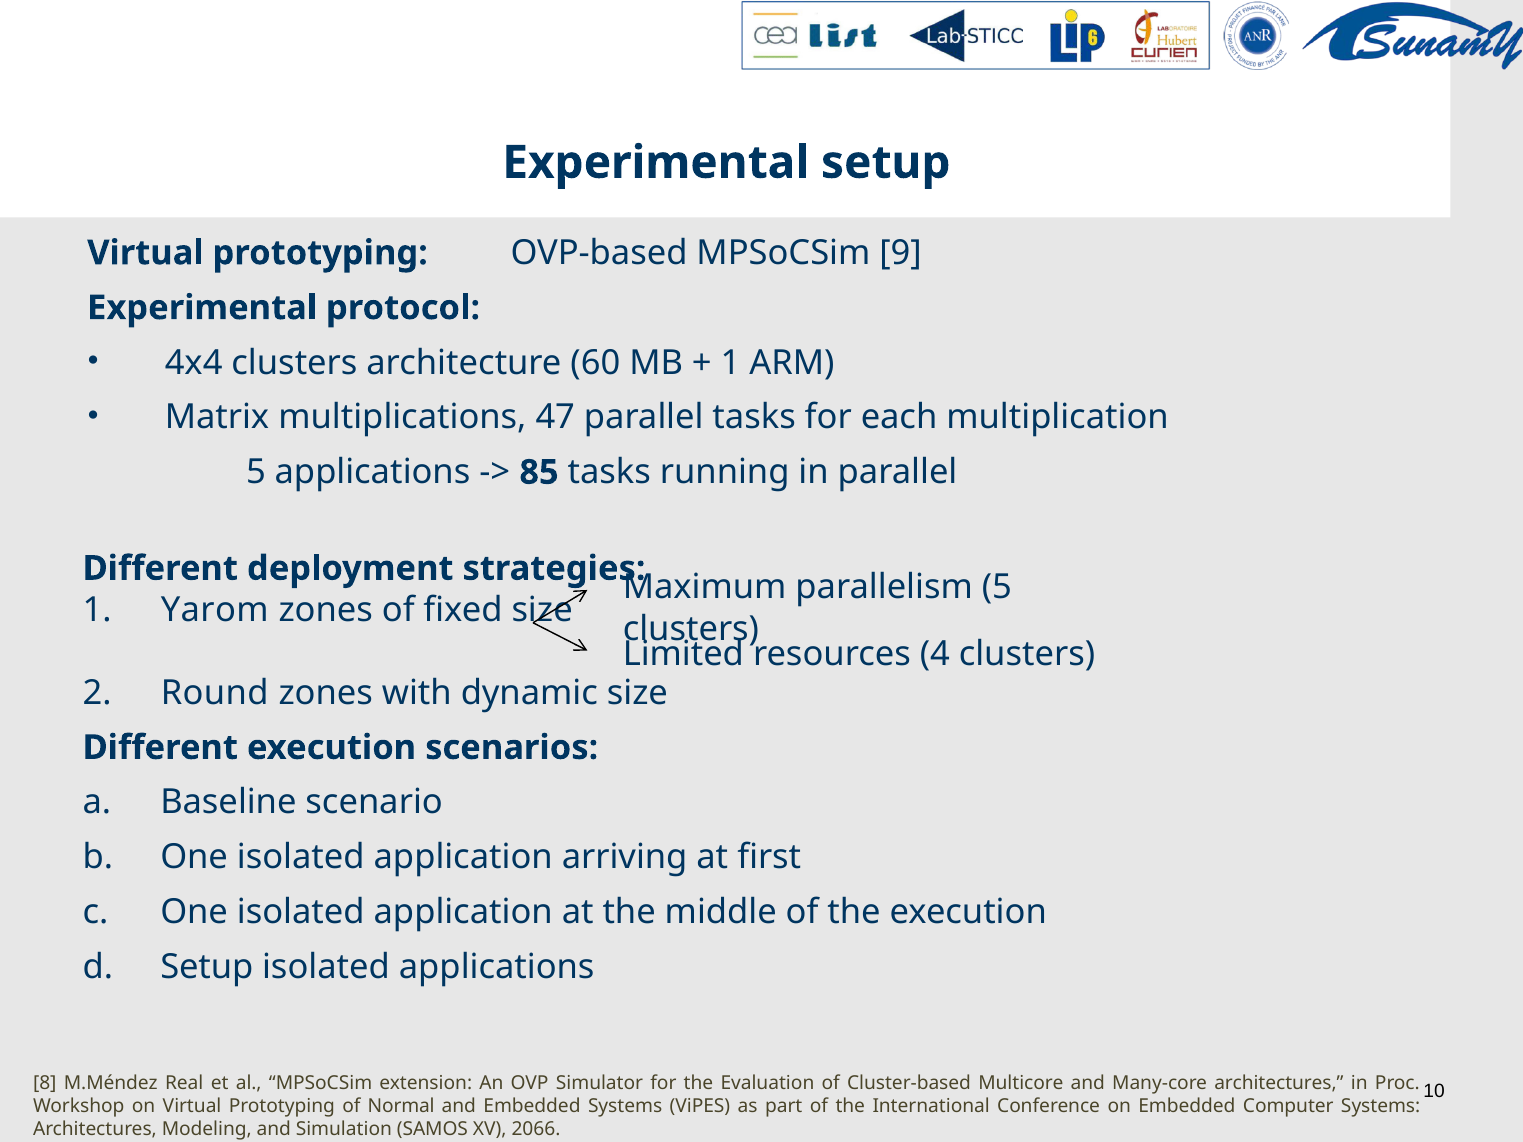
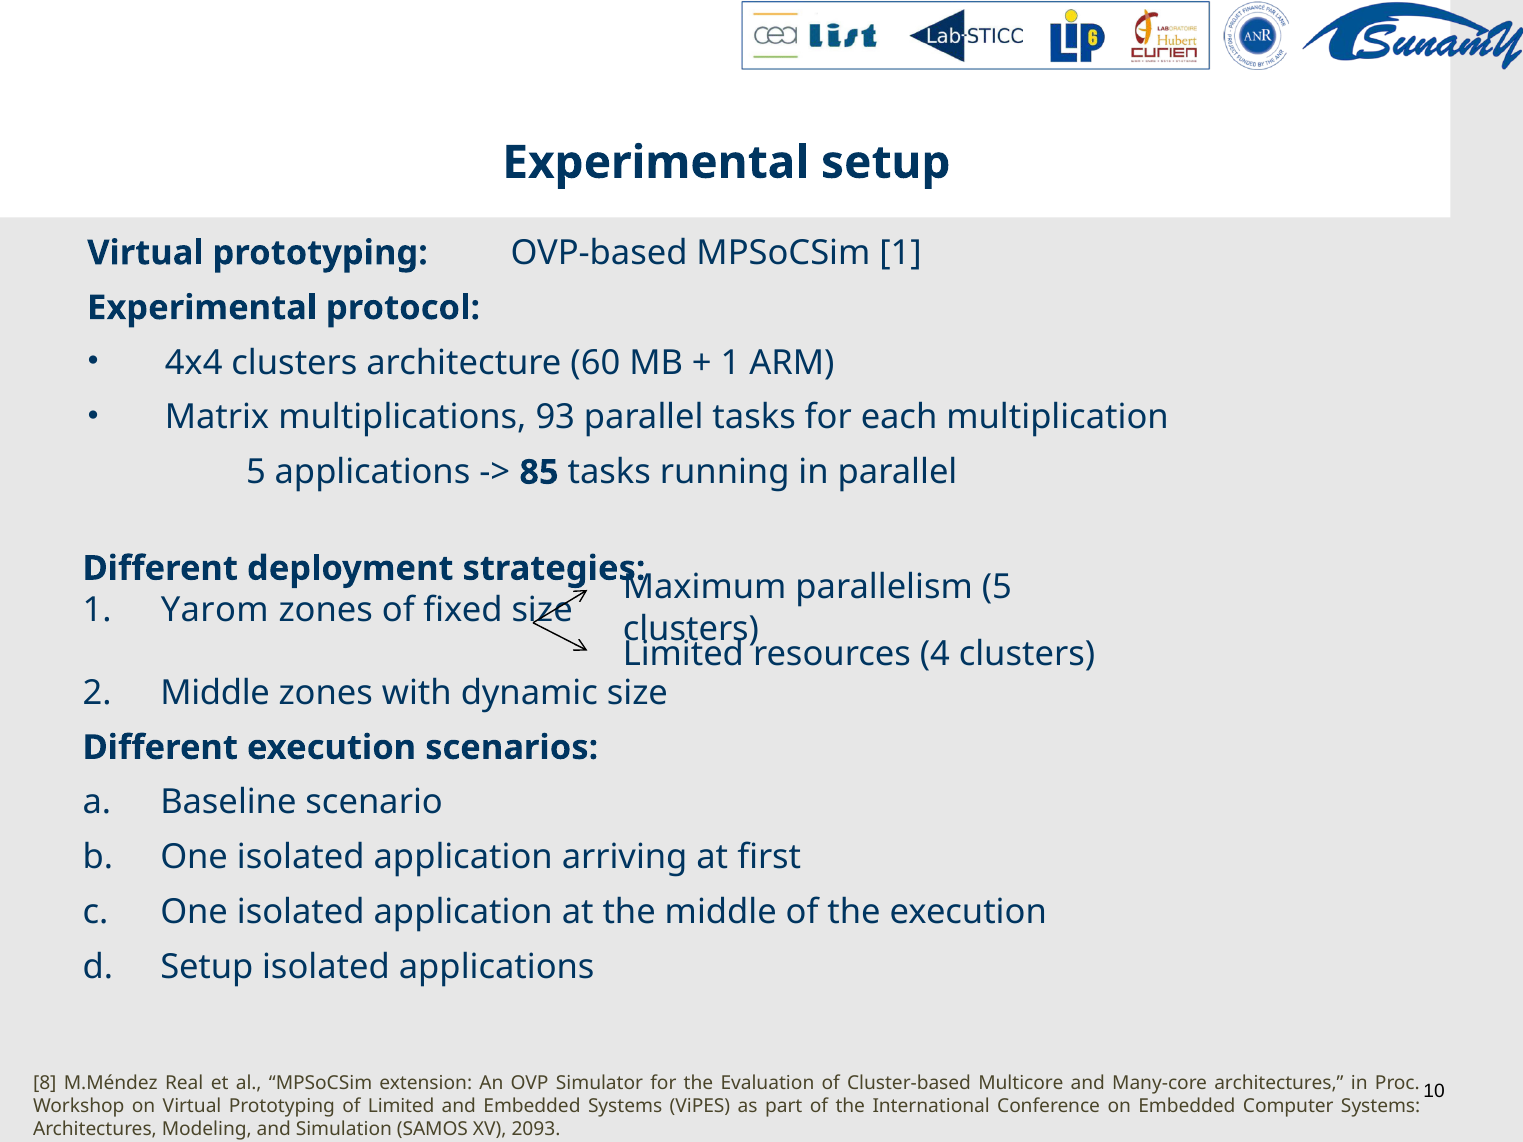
MPSoCSim 9: 9 -> 1
47: 47 -> 93
Round at (215, 693): Round -> Middle
of Normal: Normal -> Limited
2066: 2066 -> 2093
